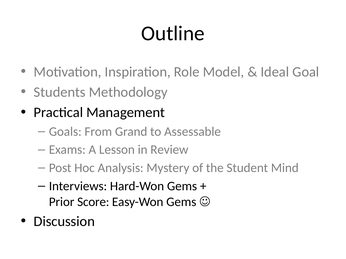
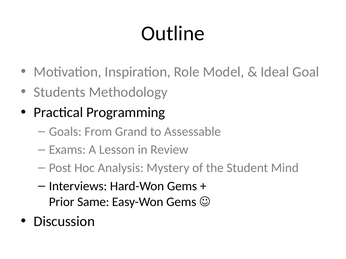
Management: Management -> Programming
Score: Score -> Same
